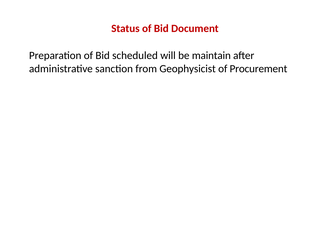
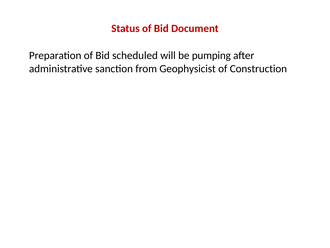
maintain: maintain -> pumping
Procurement: Procurement -> Construction
